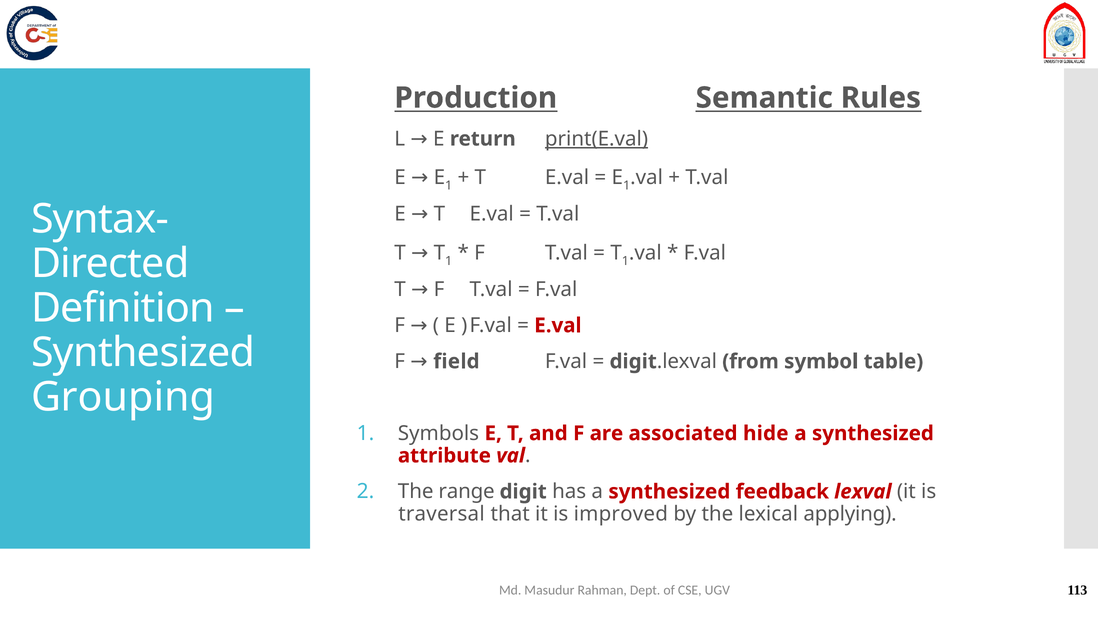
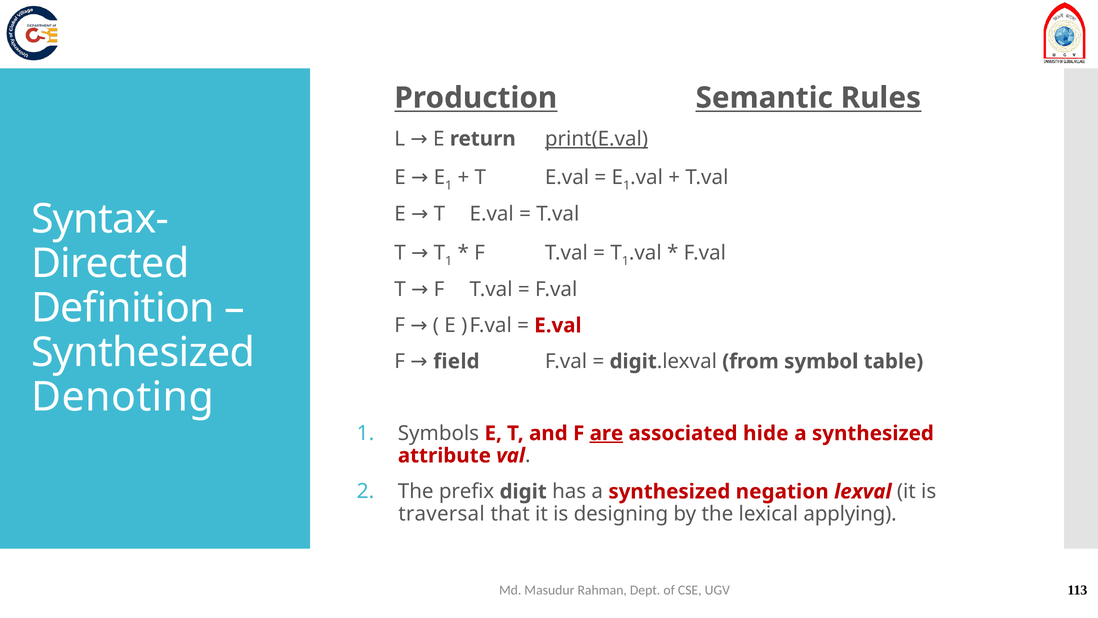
Grouping: Grouping -> Denoting
are underline: none -> present
range: range -> prefix
feedback: feedback -> negation
improved: improved -> designing
